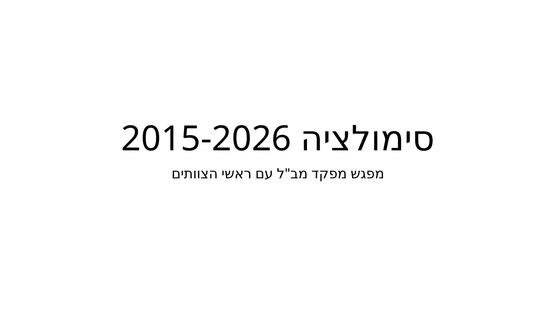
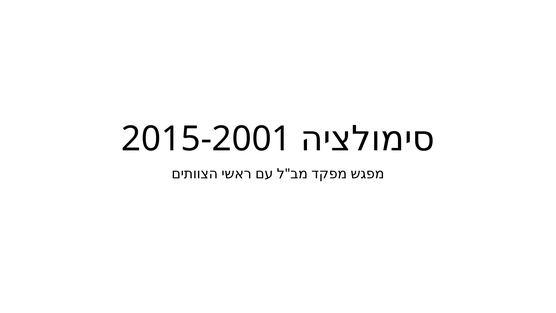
2015-2026: 2015-2026 -> 2015-2001
